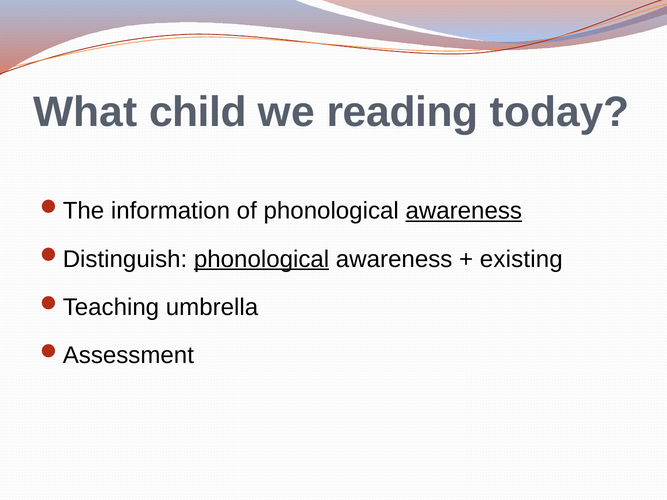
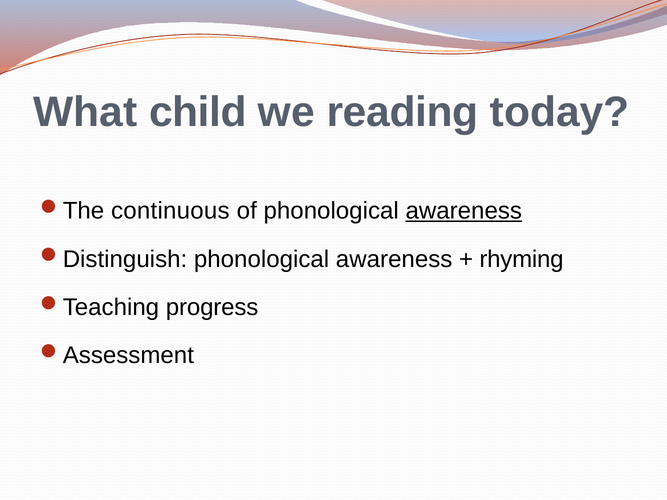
information: information -> continuous
phonological at (262, 259) underline: present -> none
existing: existing -> rhyming
umbrella: umbrella -> progress
